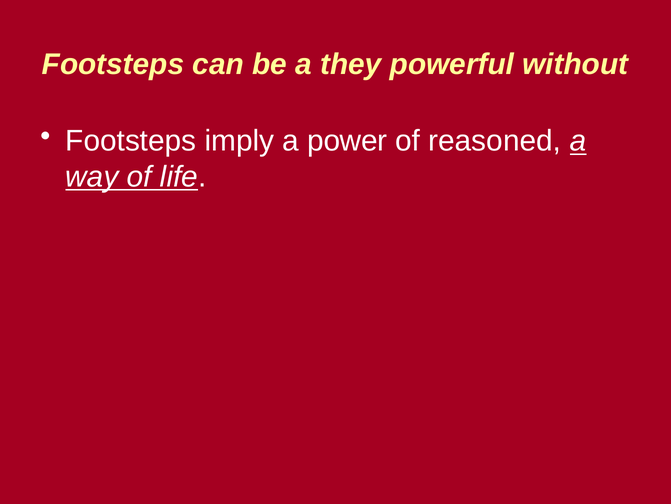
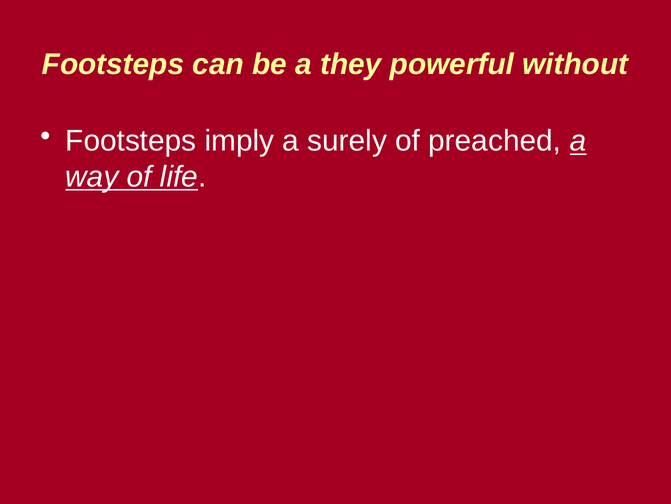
power: power -> surely
reasoned: reasoned -> preached
